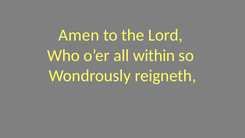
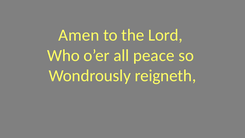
within: within -> peace
